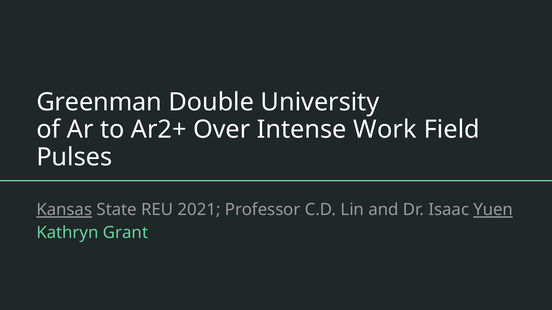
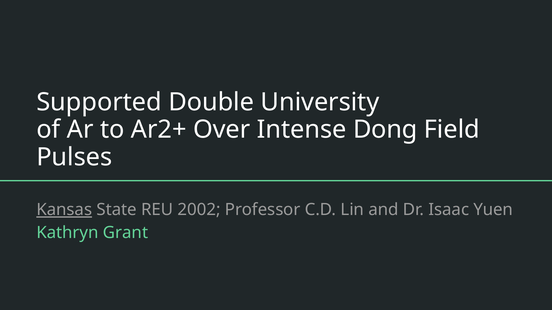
Greenman: Greenman -> Supported
Work: Work -> Dong
2021: 2021 -> 2002
Yuen underline: present -> none
